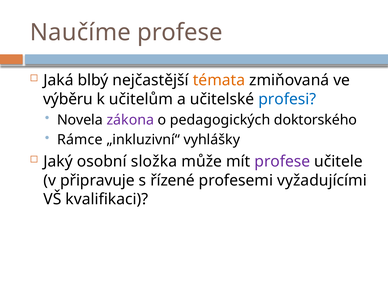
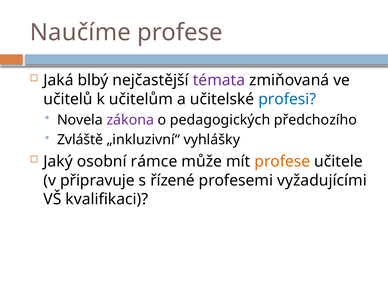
témata colour: orange -> purple
výběru: výběru -> učitelů
doktorského: doktorského -> předchozího
Rámce: Rámce -> Zvláště
složka: složka -> rámce
profese at (282, 162) colour: purple -> orange
